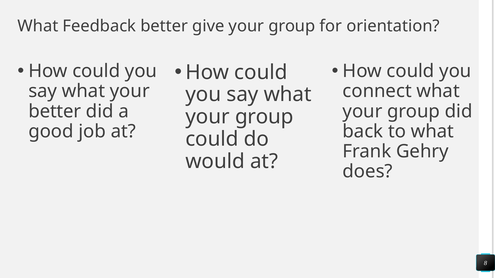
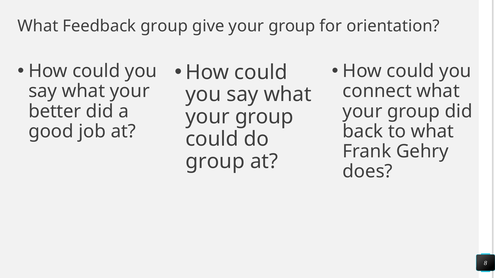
Feedback better: better -> group
would at (215, 161): would -> group
